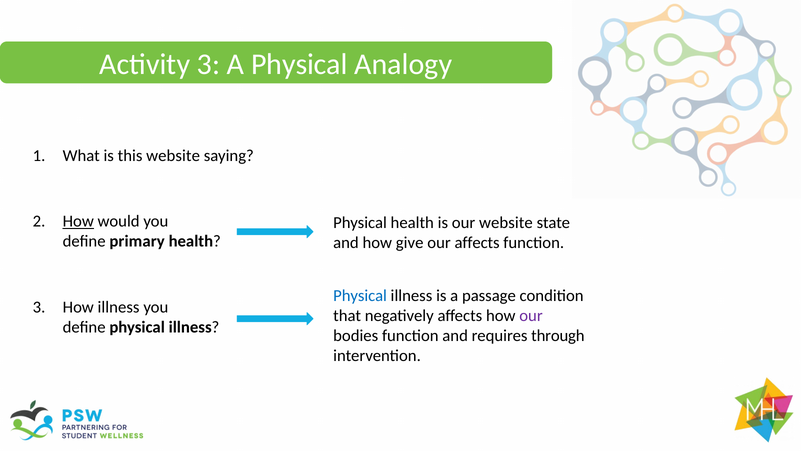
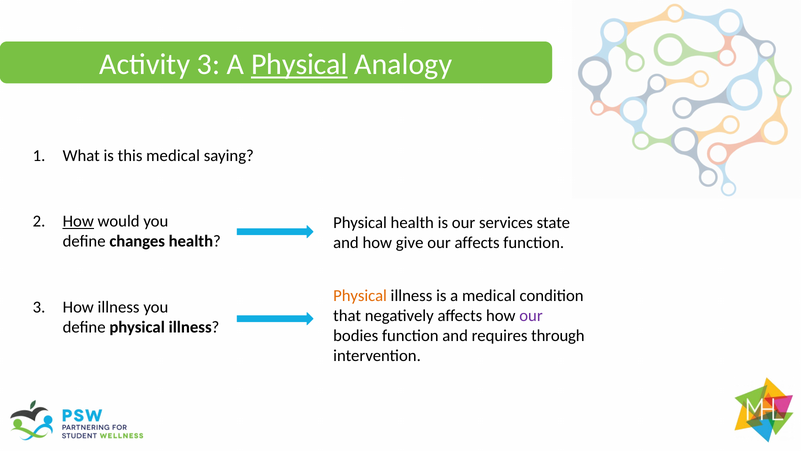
Physical at (299, 64) underline: none -> present
this website: website -> medical
our website: website -> services
primary: primary -> changes
Physical at (360, 295) colour: blue -> orange
a passage: passage -> medical
